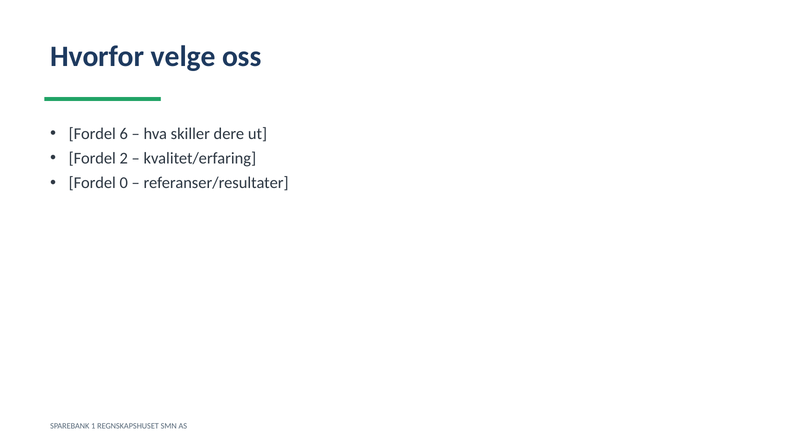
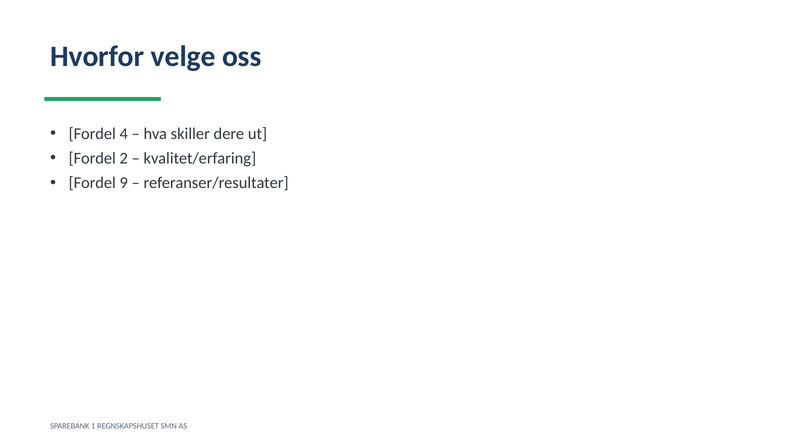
6: 6 -> 4
0: 0 -> 9
